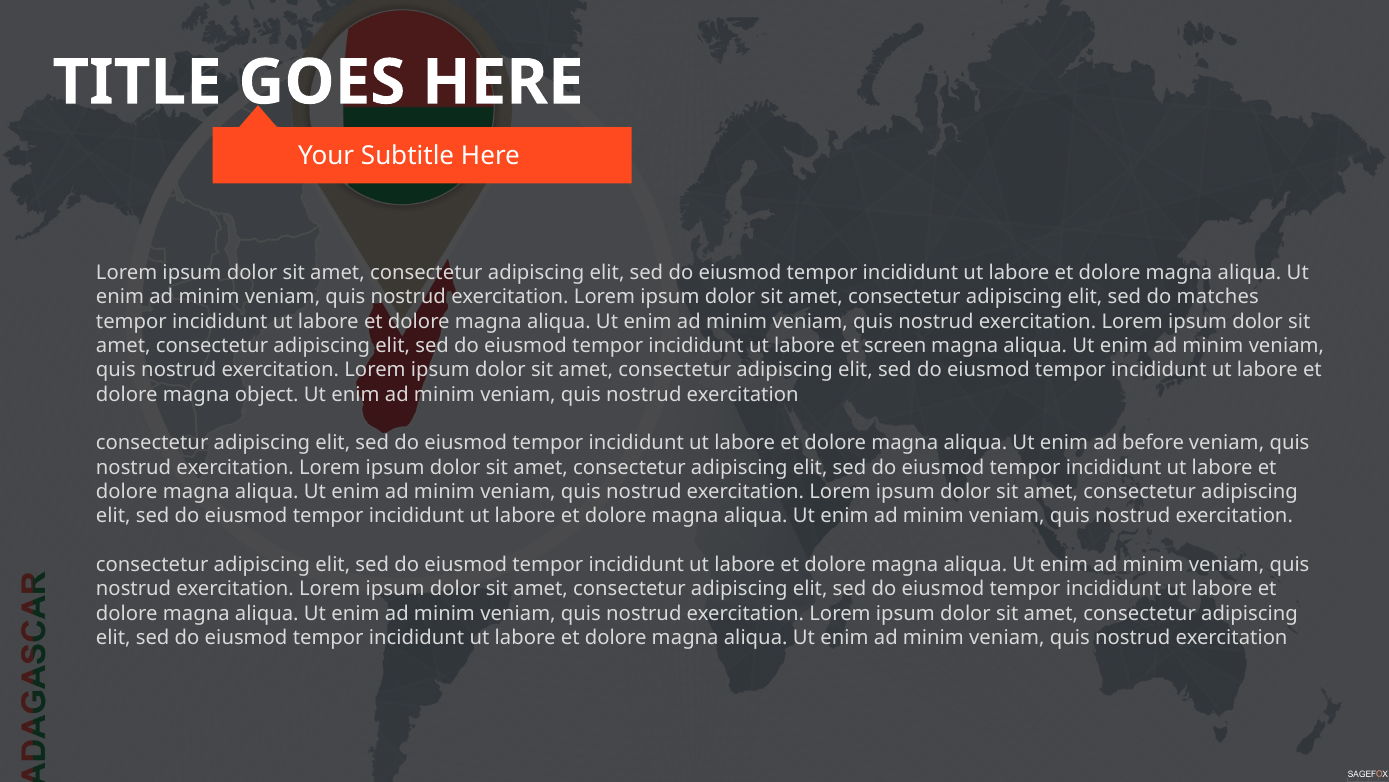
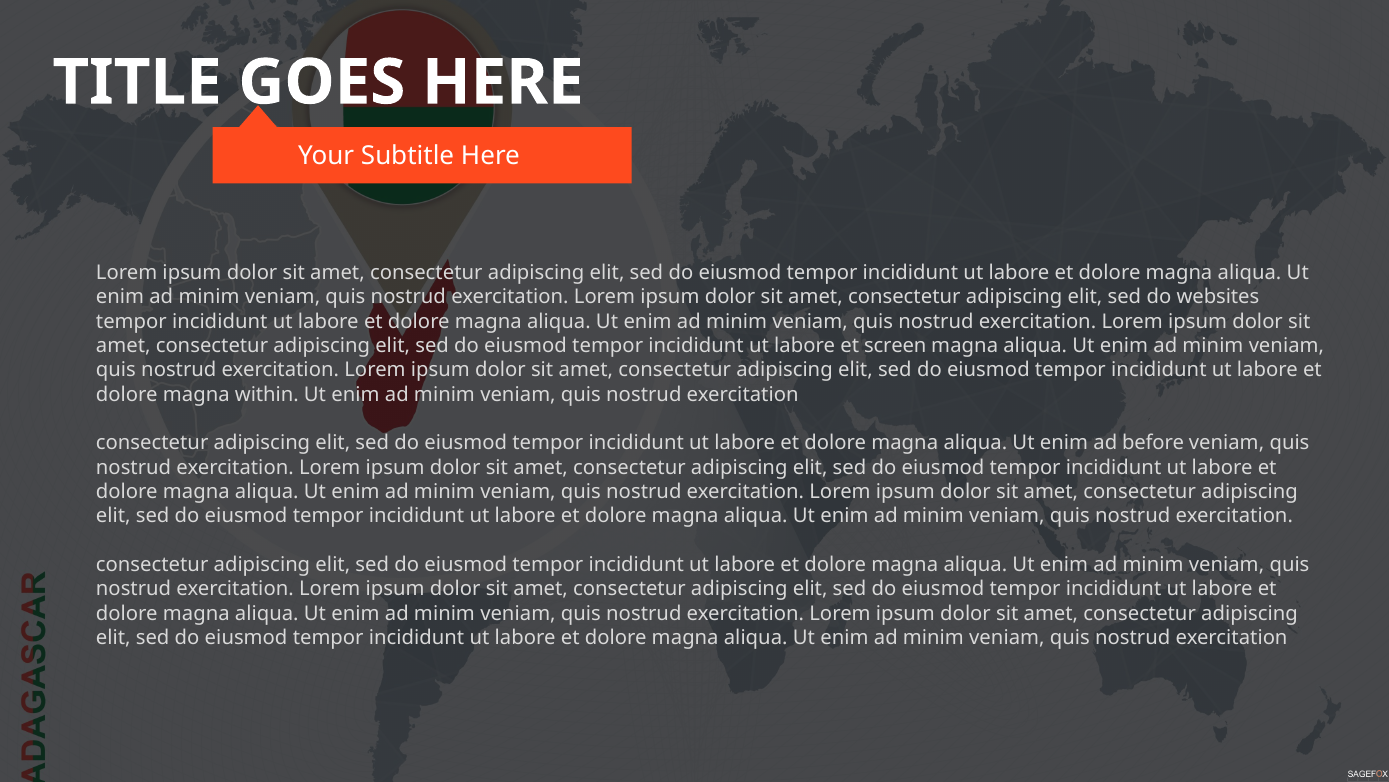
matches: matches -> websites
object: object -> within
